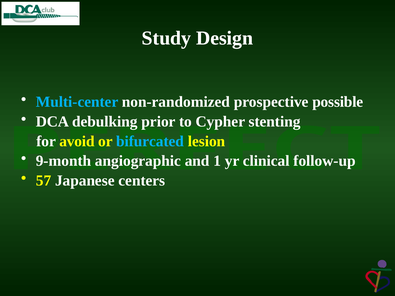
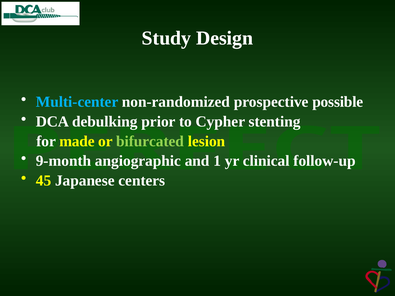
avoid: avoid -> made
bifurcated colour: light blue -> light green
57: 57 -> 45
